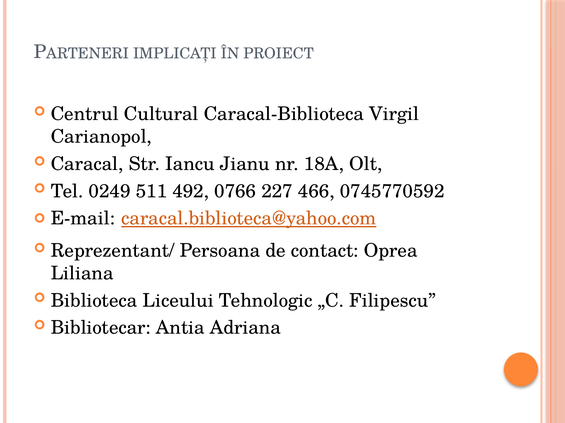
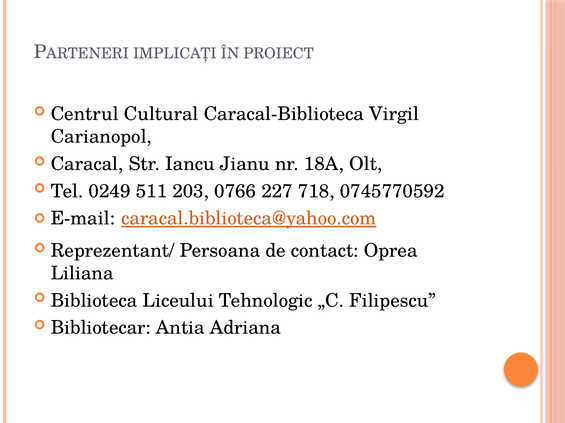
492: 492 -> 203
466: 466 -> 718
